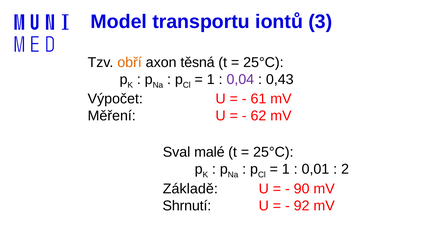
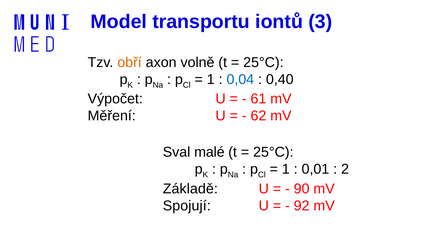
těsná: těsná -> volně
0,04 colour: purple -> blue
0,43: 0,43 -> 0,40
Shrnutí: Shrnutí -> Spojují
